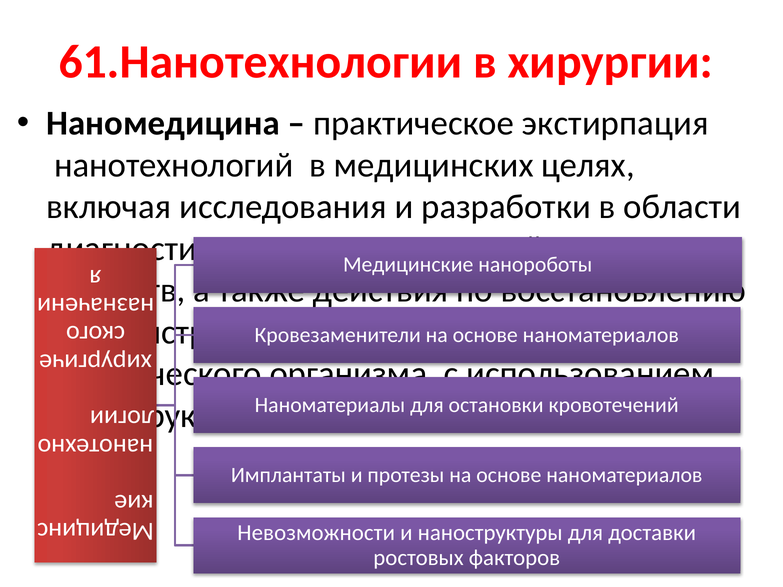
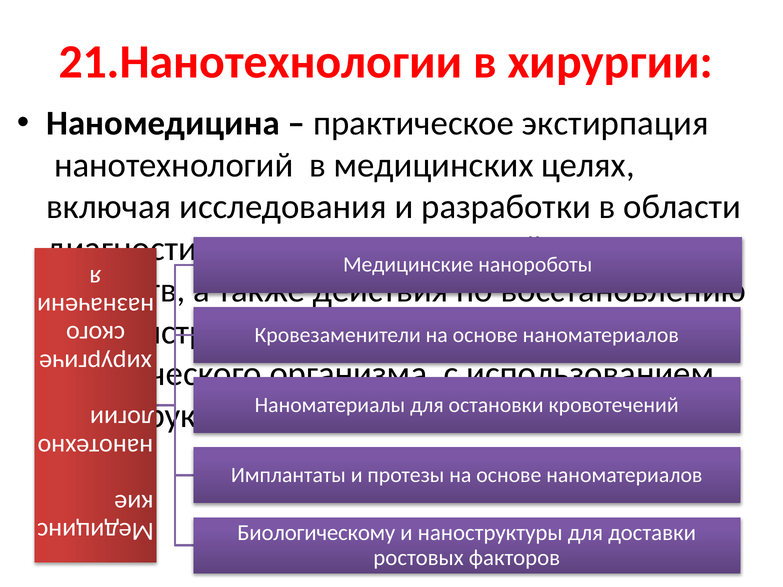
61.Нанотехнологии: 61.Нанотехнологии -> 21.Нанотехнологии
Невозможности: Невозможности -> Биологическому
